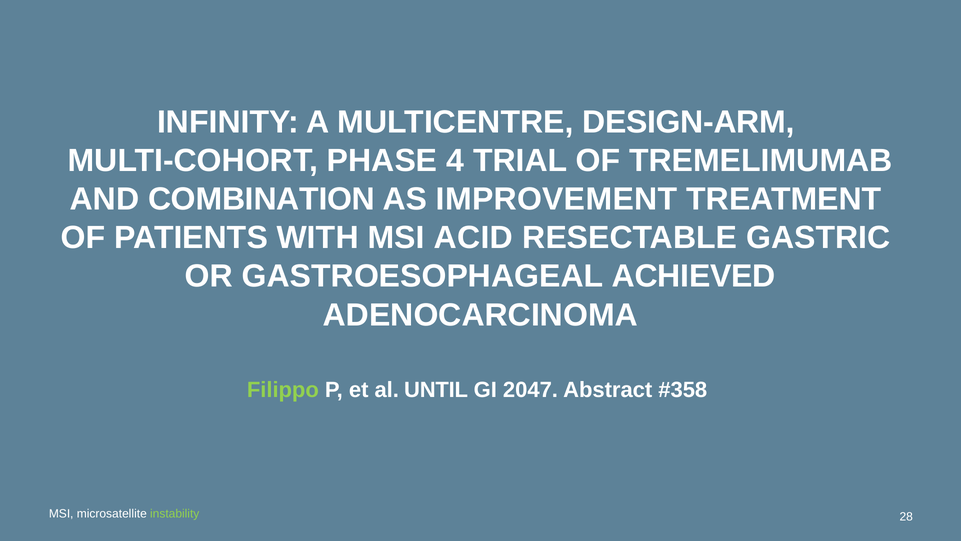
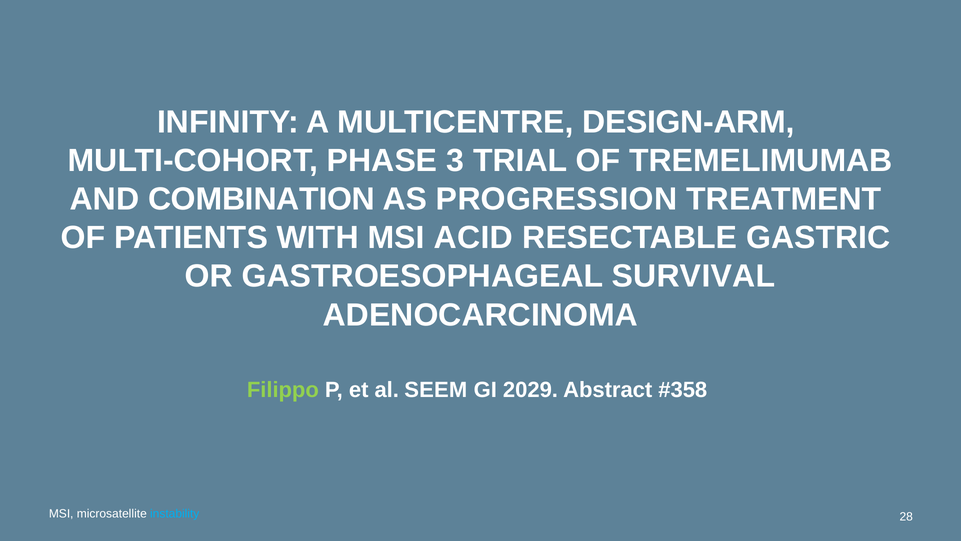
4: 4 -> 3
IMPROVEMENT: IMPROVEMENT -> PROGRESSION
ACHIEVED: ACHIEVED -> SURVIVAL
UNTIL: UNTIL -> SEEM
2047: 2047 -> 2029
instability colour: light green -> light blue
